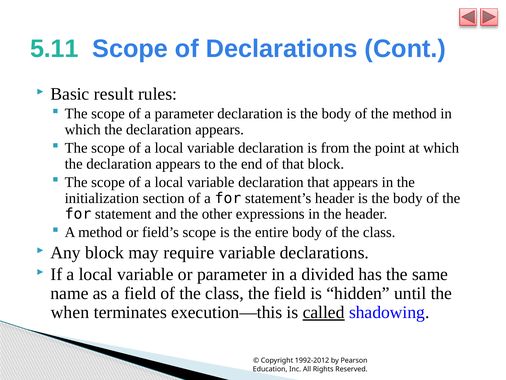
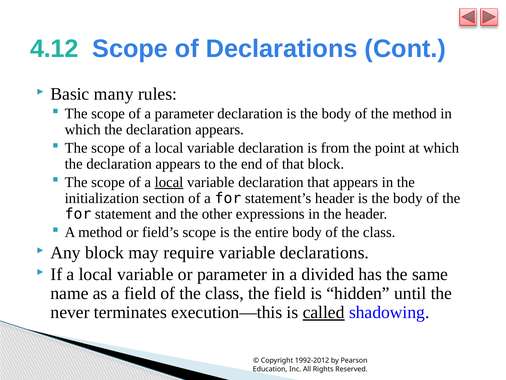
5.11: 5.11 -> 4.12
result: result -> many
local at (169, 182) underline: none -> present
when: when -> never
